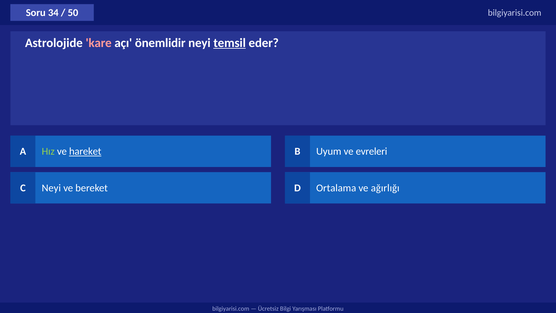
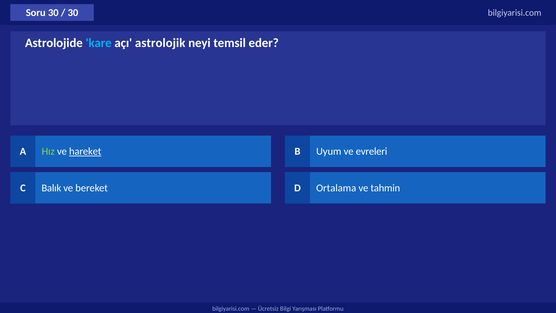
Soru 34: 34 -> 30
50 at (73, 13): 50 -> 30
kare colour: pink -> light blue
önemlidir: önemlidir -> astrolojik
temsil underline: present -> none
C Neyi: Neyi -> Balık
ağırlığı: ağırlığı -> tahmin
